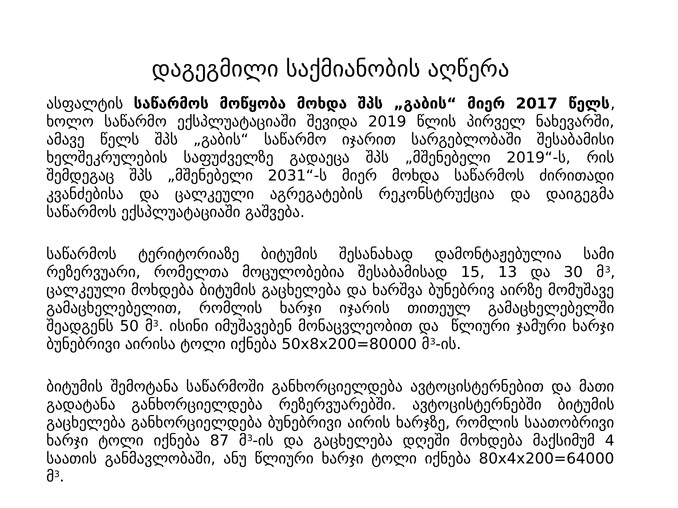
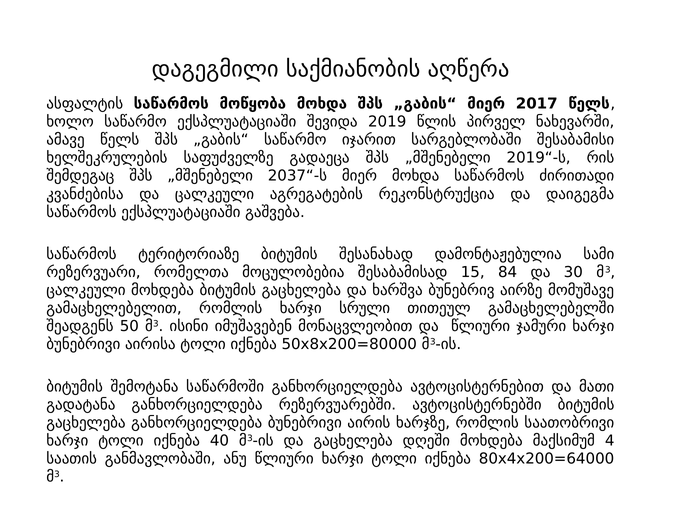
2031“-ს: 2031“-ს -> 2037“-ს
13: 13 -> 84
იჯარის: იჯარის -> სრული
87: 87 -> 40
